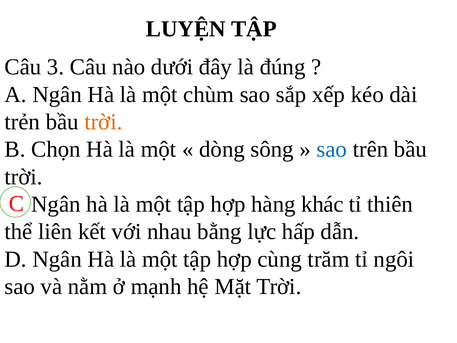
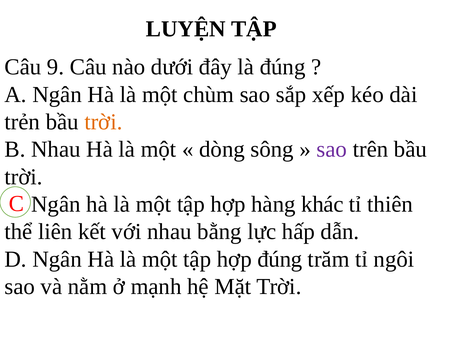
3: 3 -> 9
B Chọn: Chọn -> Nhau
sao at (332, 149) colour: blue -> purple
hợp cùng: cùng -> đúng
